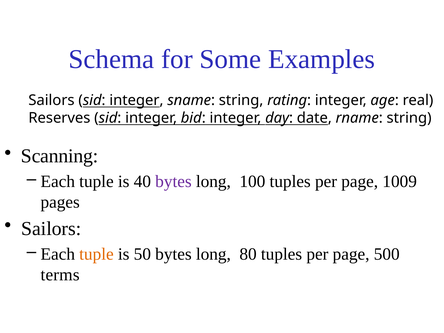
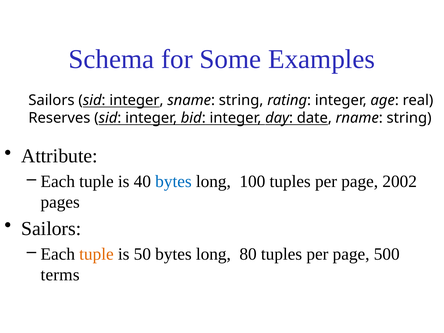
Scanning: Scanning -> Attribute
bytes at (173, 182) colour: purple -> blue
1009: 1009 -> 2002
